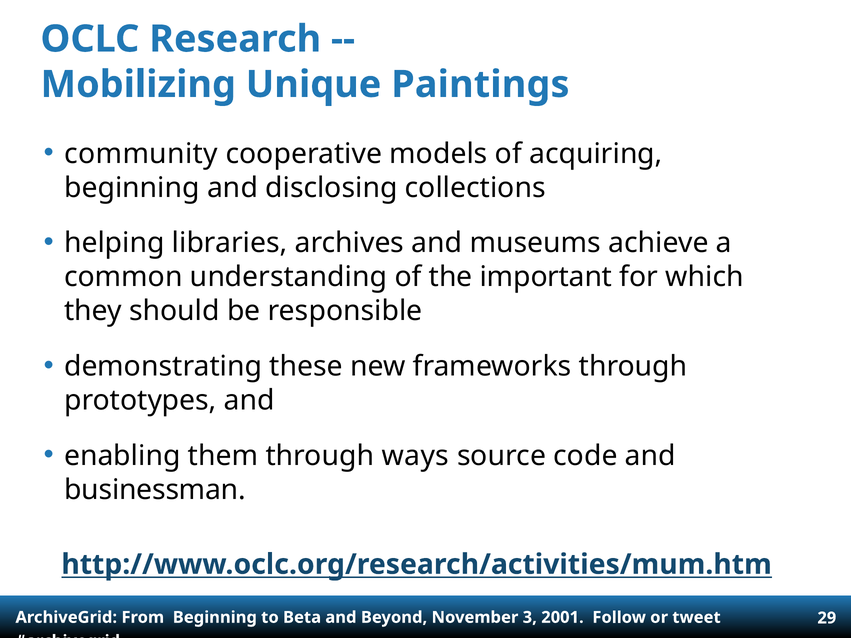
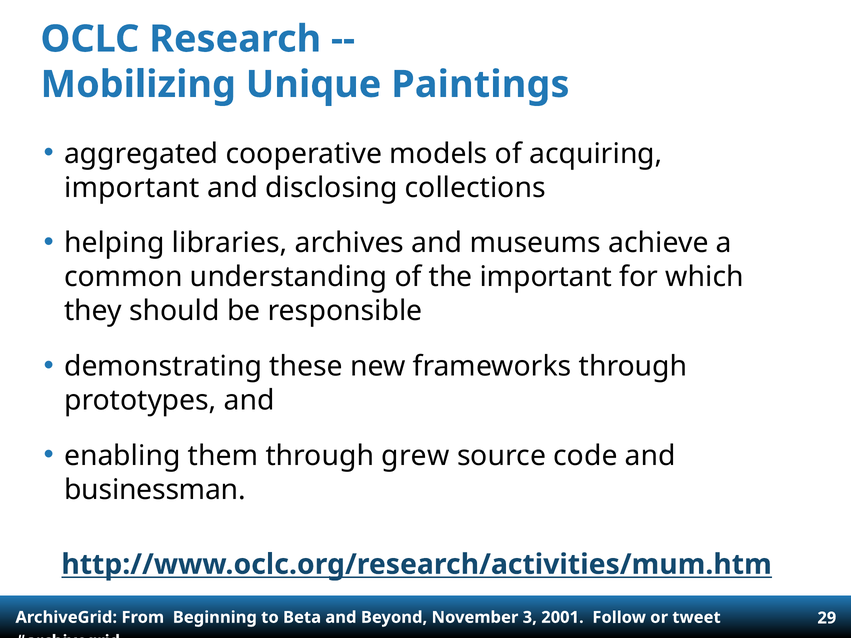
community: community -> aggregated
beginning at (132, 188): beginning -> important
ways: ways -> grew
